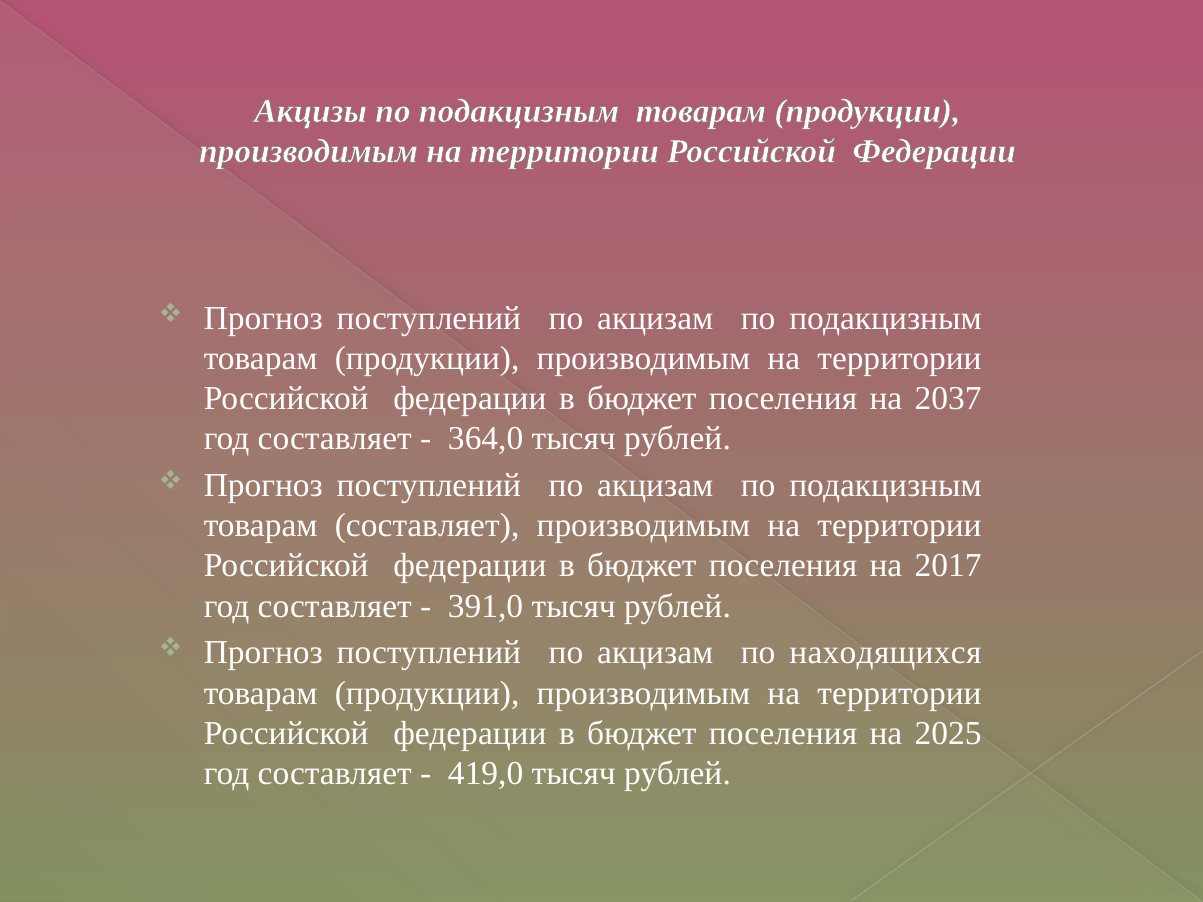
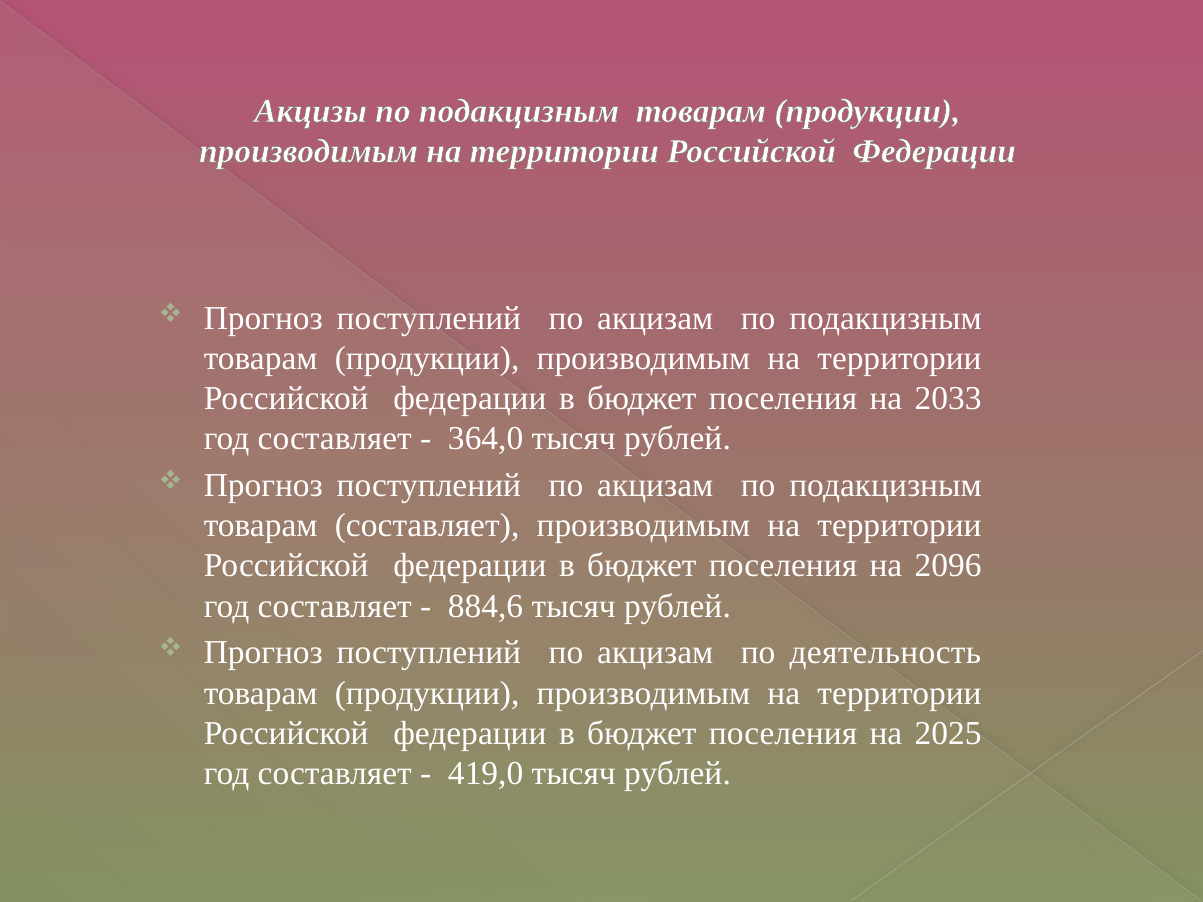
2037: 2037 -> 2033
2017: 2017 -> 2096
391,0: 391,0 -> 884,6
находящихся: находящихся -> деятельность
